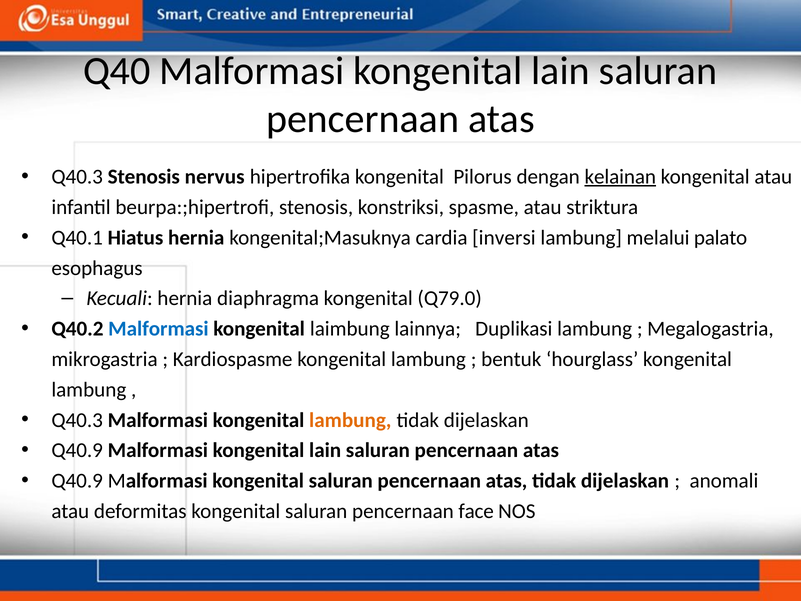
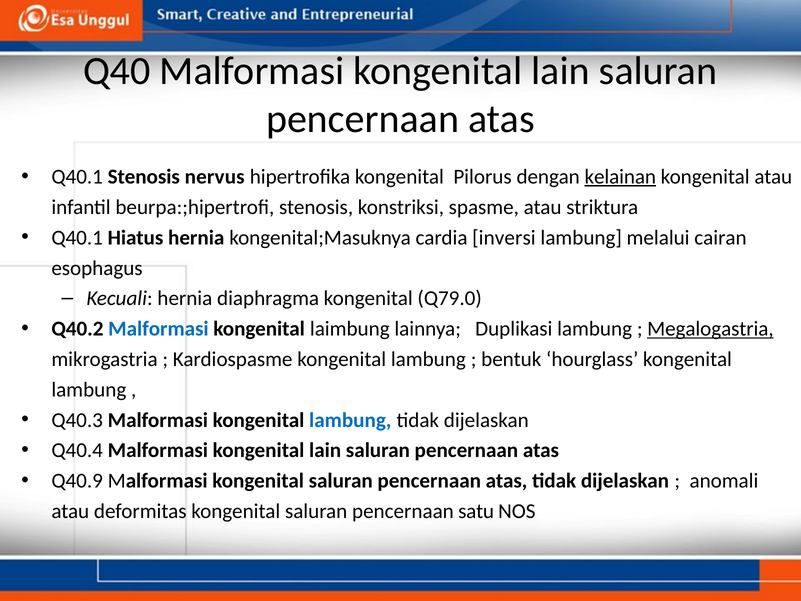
Q40.3 at (77, 177): Q40.3 -> Q40.1
palato: palato -> cairan
Megalogastria underline: none -> present
lambung at (350, 420) colour: orange -> blue
Q40.9 at (77, 450): Q40.9 -> Q40.4
face: face -> satu
